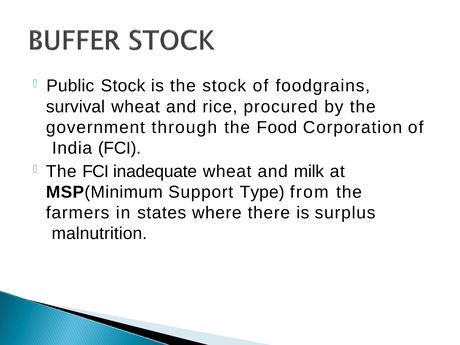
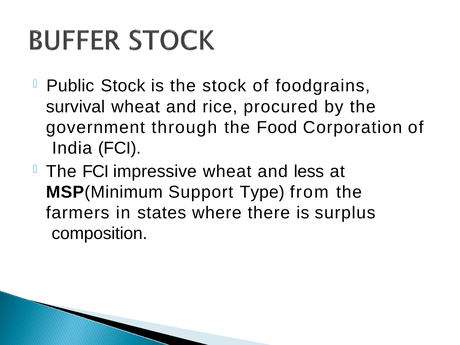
inadequate: inadequate -> impressive
milk: milk -> less
malnutrition: malnutrition -> composition
